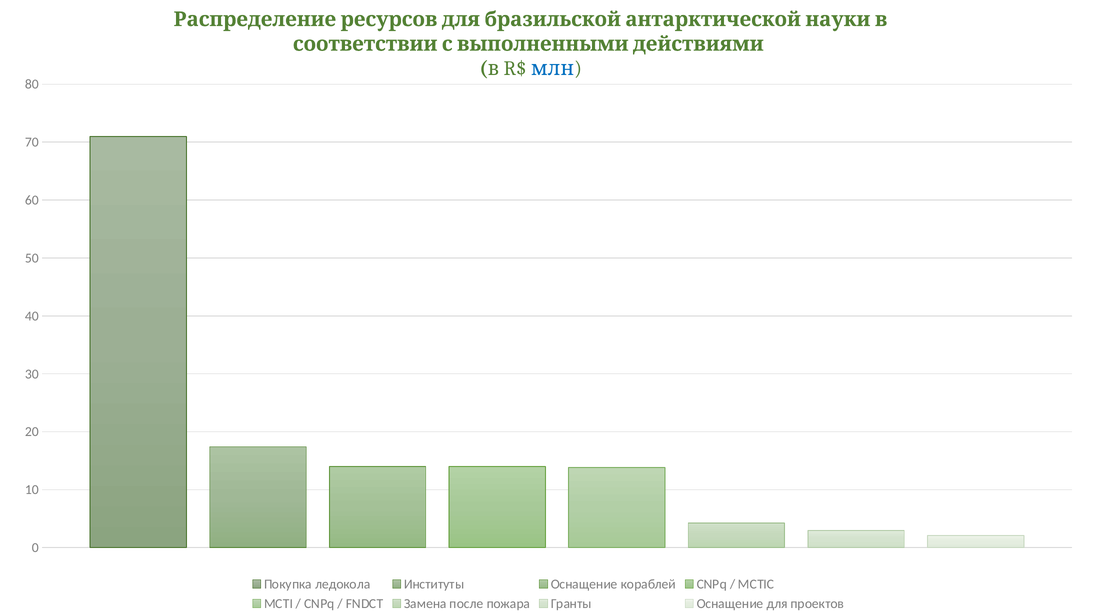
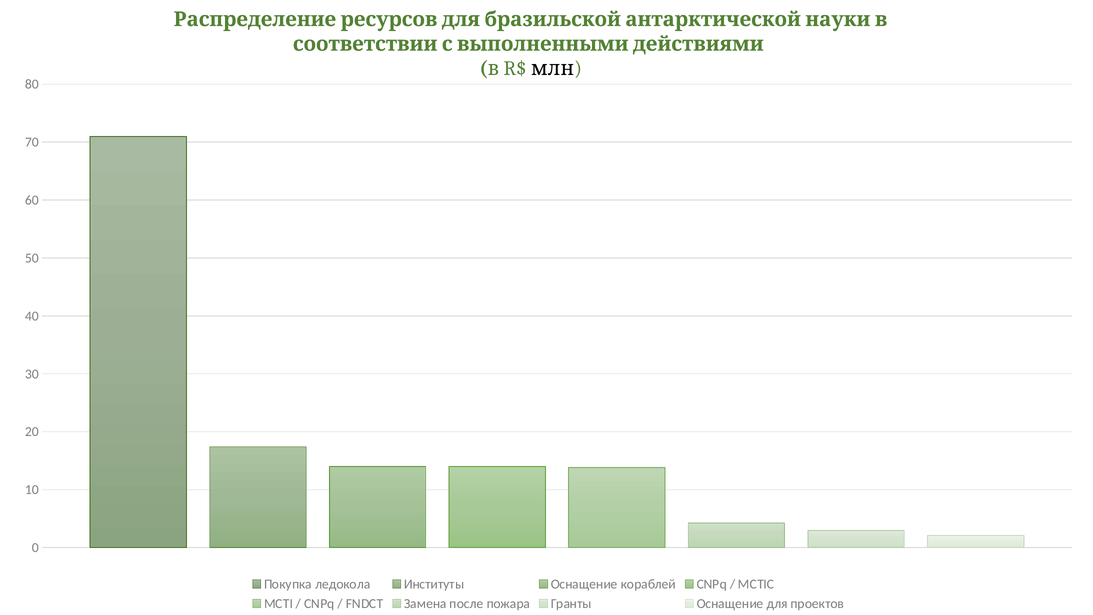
млн colour: blue -> black
